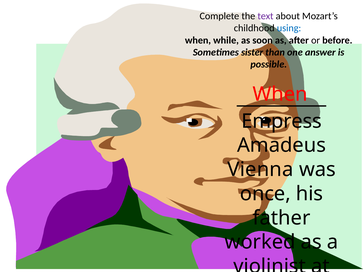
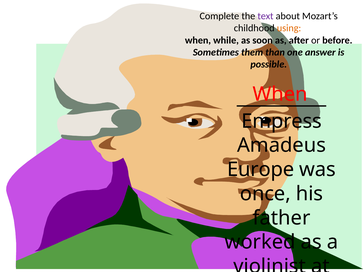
using colour: blue -> orange
sister: sister -> them
Vienna: Vienna -> Europe
